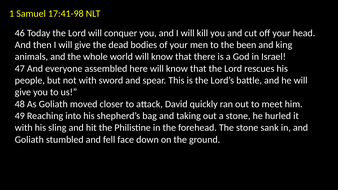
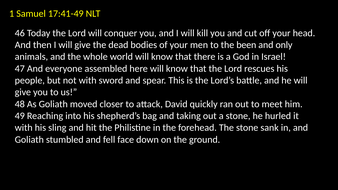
17:41-98: 17:41-98 -> 17:41-49
king: king -> only
